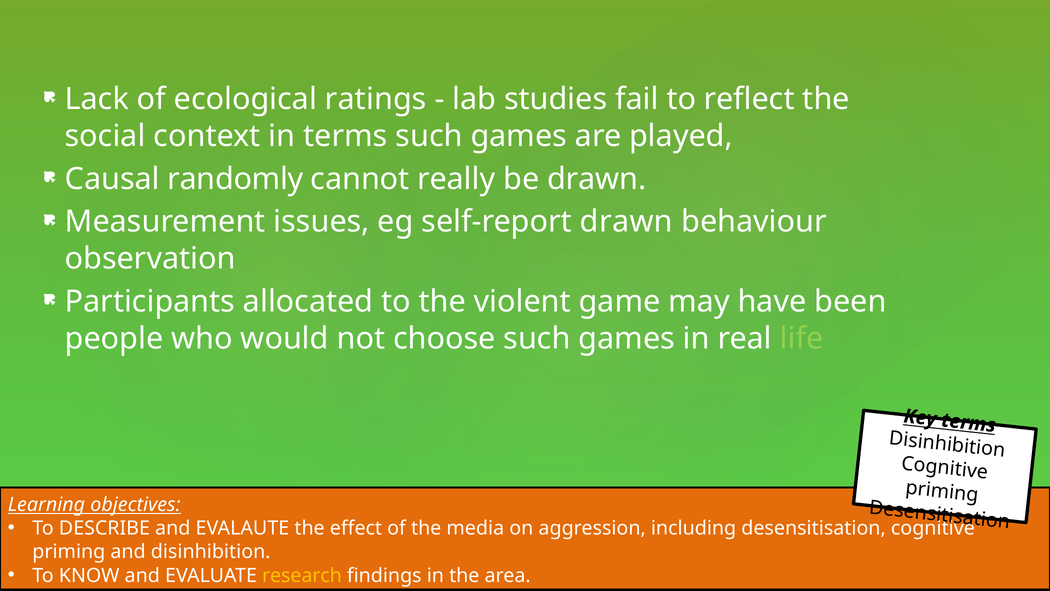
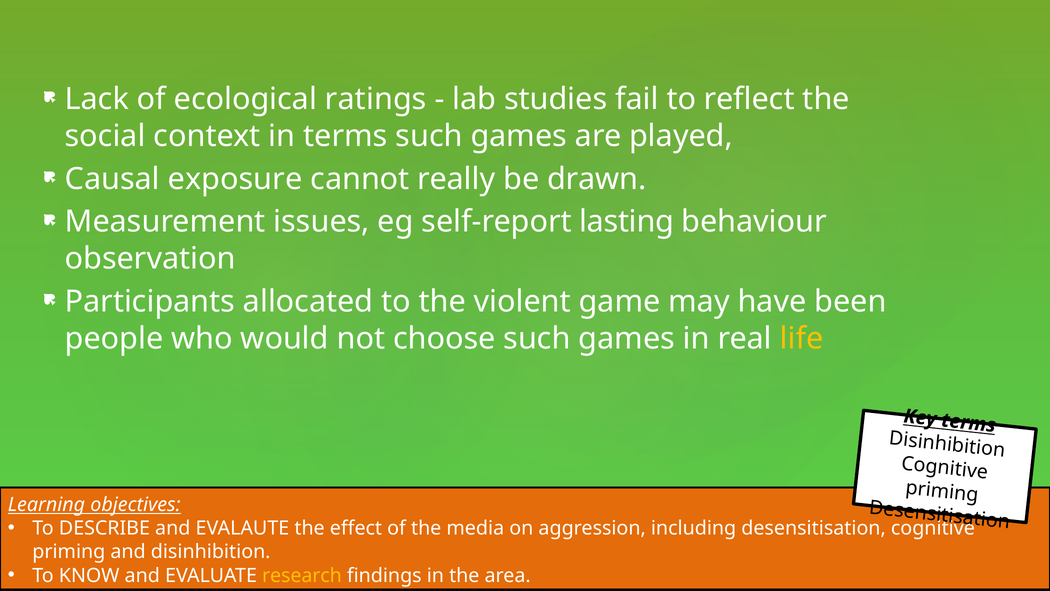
randomly: randomly -> exposure
self-report drawn: drawn -> lasting
life colour: light green -> yellow
